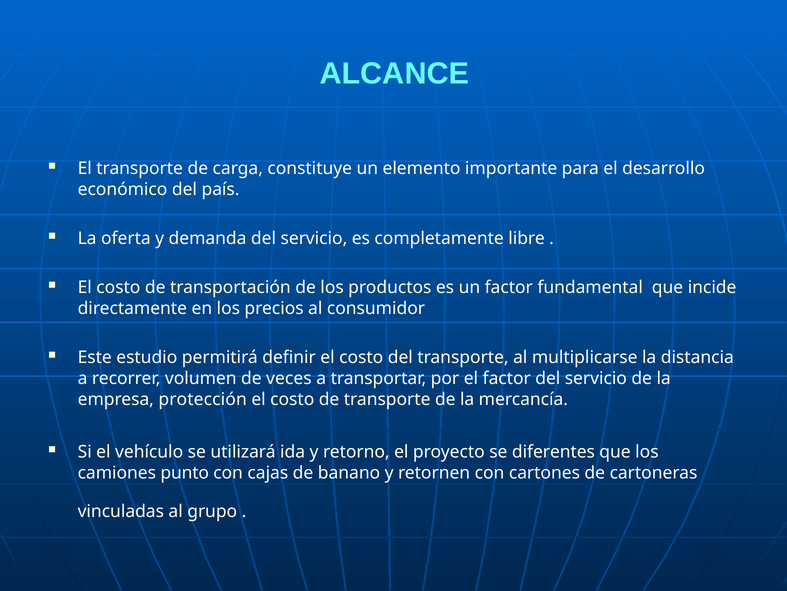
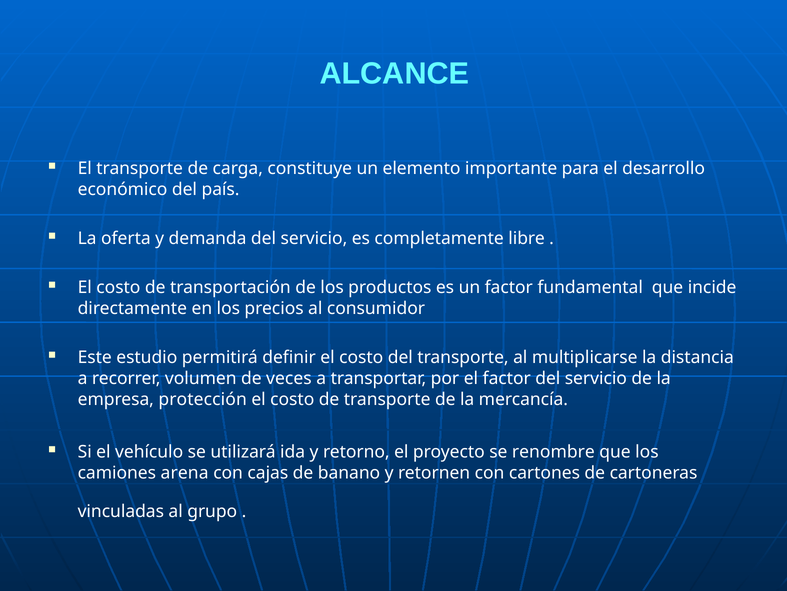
diferentes: diferentes -> renombre
punto: punto -> arena
